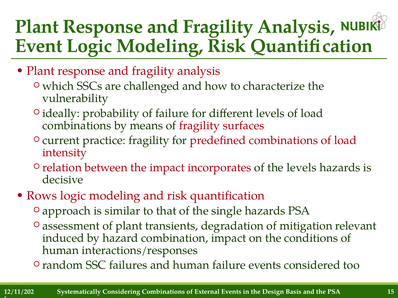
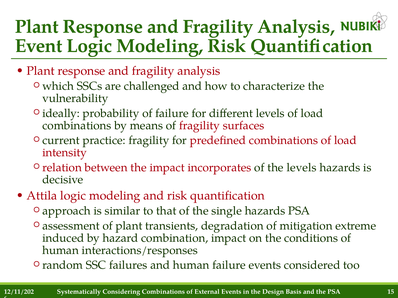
Rows: Rows -> Attila
relevant: relevant -> extreme
